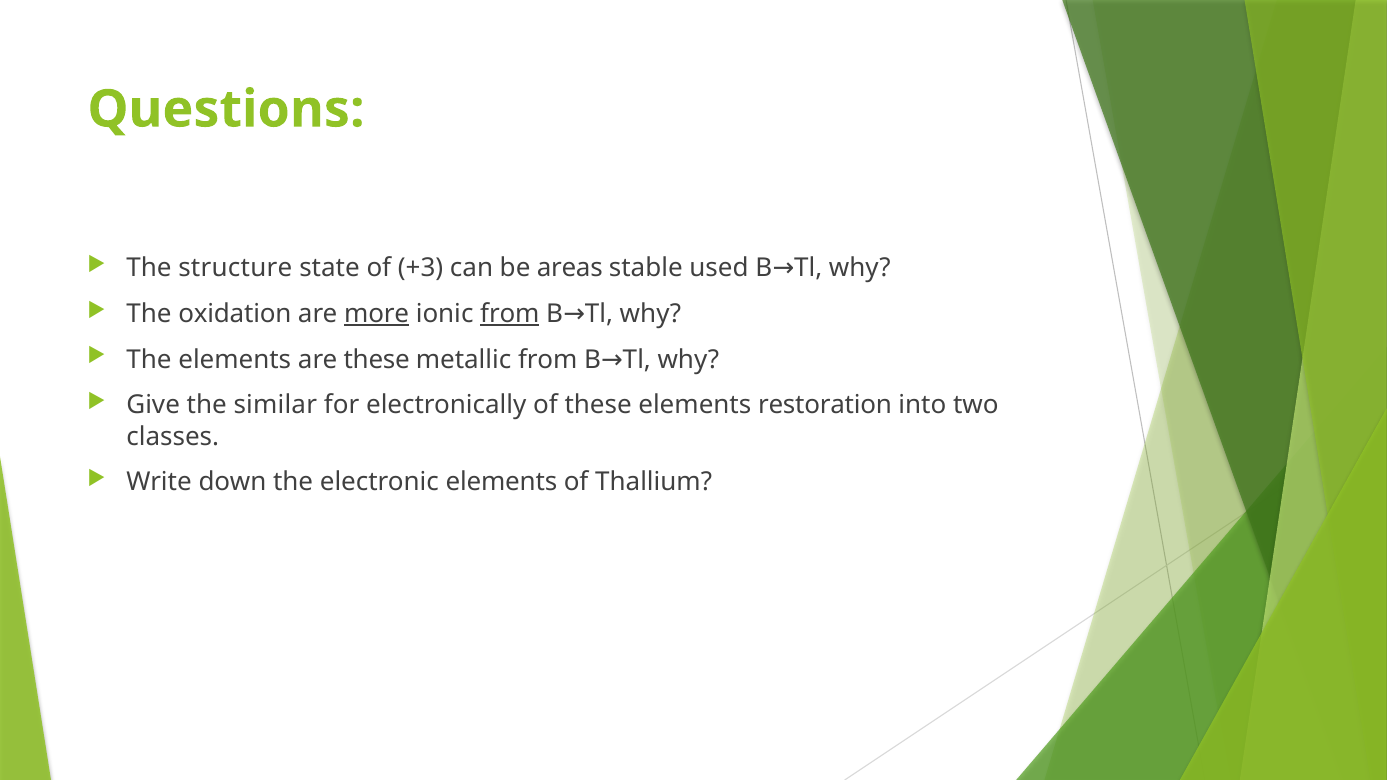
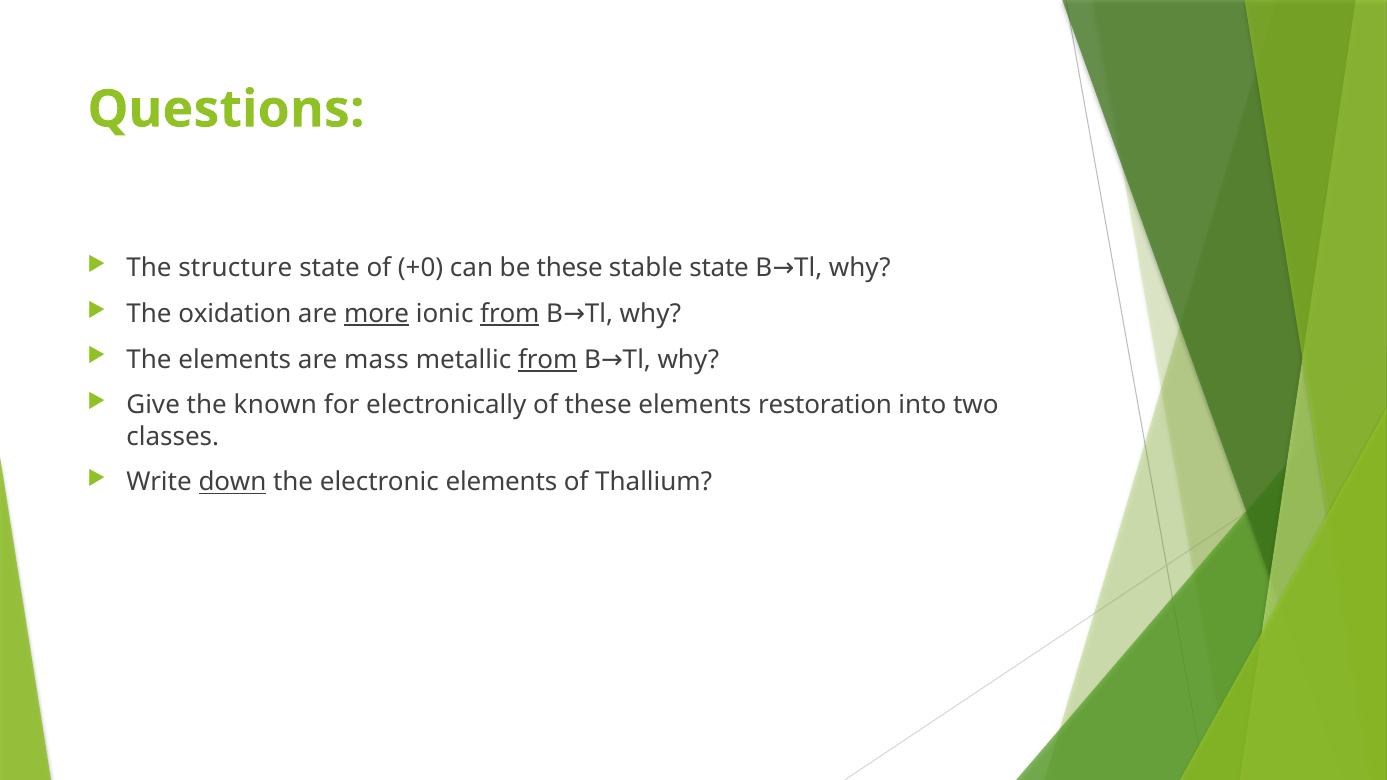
+3: +3 -> +0
be areas: areas -> these
stable used: used -> state
are these: these -> mass
from at (548, 360) underline: none -> present
similar: similar -> known
down underline: none -> present
